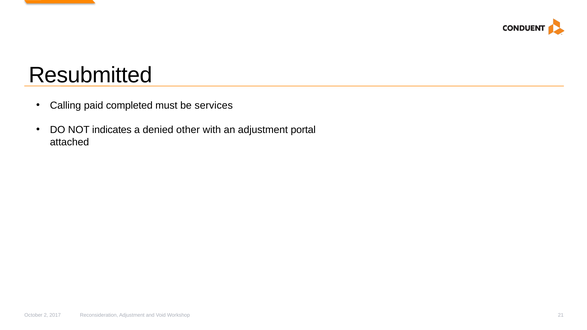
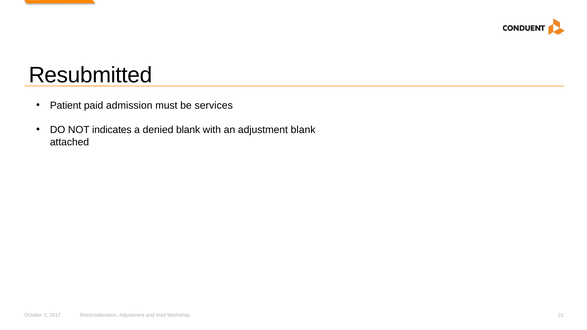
Calling: Calling -> Patient
completed: completed -> admission
denied other: other -> blank
adjustment portal: portal -> blank
